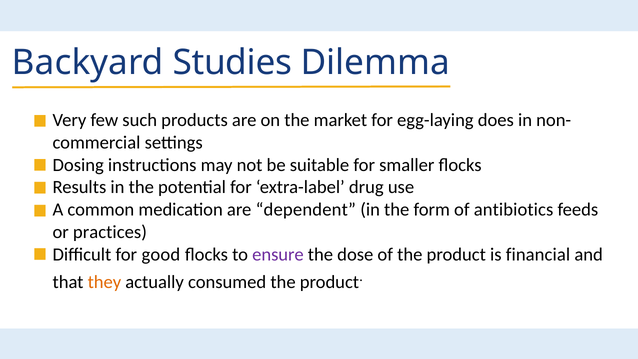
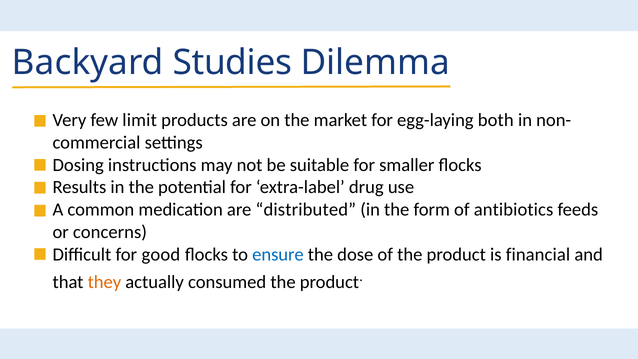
such: such -> limit
does: does -> both
dependent: dependent -> distributed
practices: practices -> concerns
ensure colour: purple -> blue
